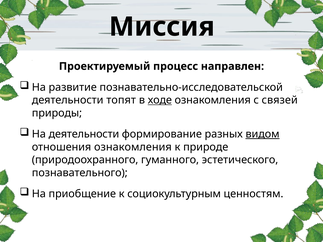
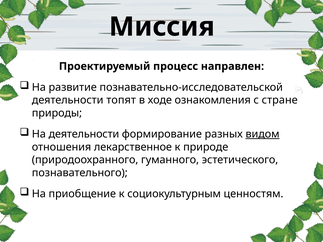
ходе underline: present -> none
связей: связей -> стране
отношения ознакомления: ознакомления -> лекарственное
